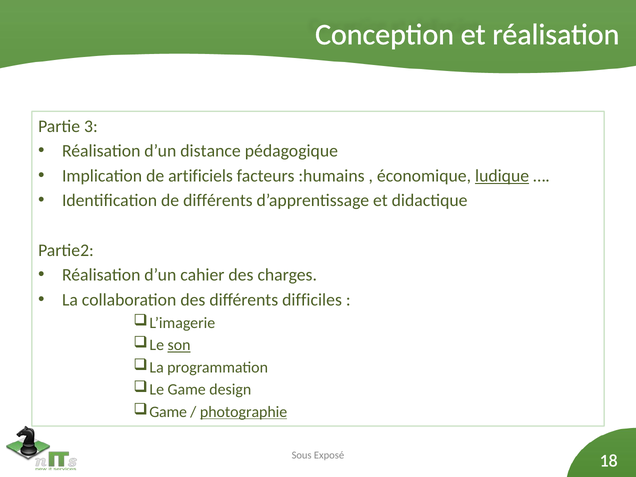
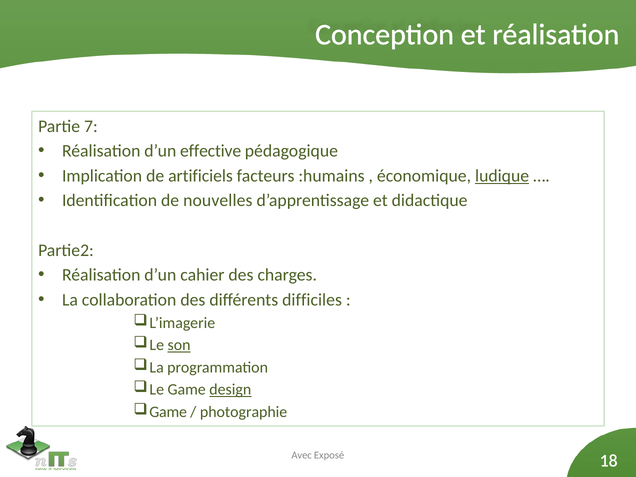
3: 3 -> 7
distance: distance -> effective
de différents: différents -> nouvelles
design underline: none -> present
photographie underline: present -> none
Sous: Sous -> Avec
